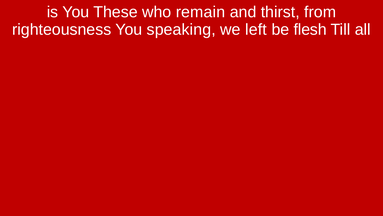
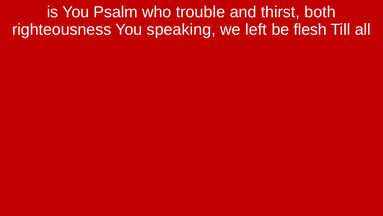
These: These -> Psalm
remain: remain -> trouble
from: from -> both
